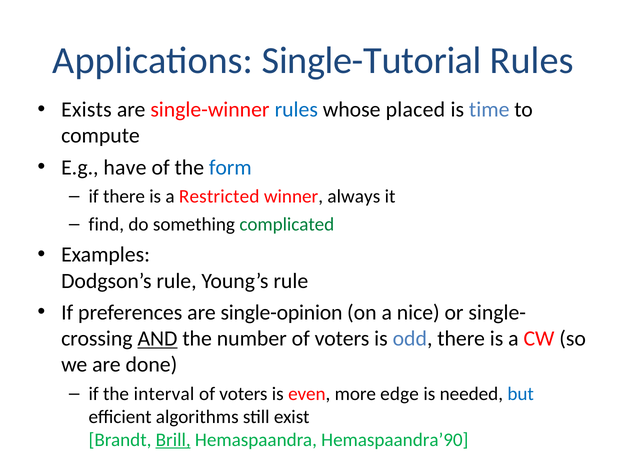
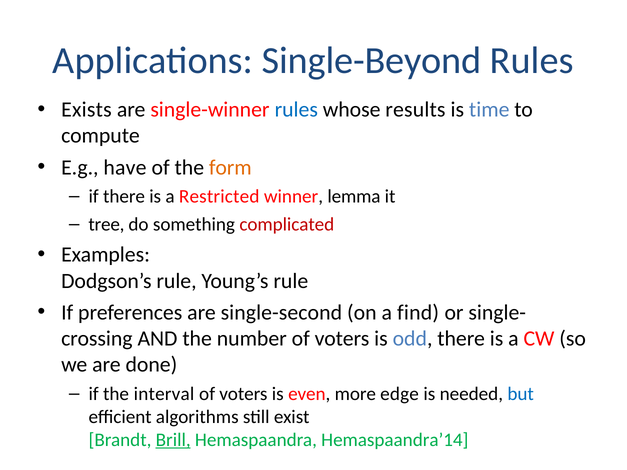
Single-Tutorial: Single-Tutorial -> Single-Beyond
placed: placed -> results
form colour: blue -> orange
always: always -> lemma
find: find -> tree
complicated colour: green -> red
single-opinion: single-opinion -> single-second
nice: nice -> find
AND underline: present -> none
Hemaspaandra’90: Hemaspaandra’90 -> Hemaspaandra’14
